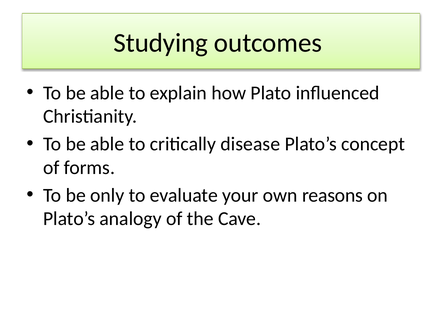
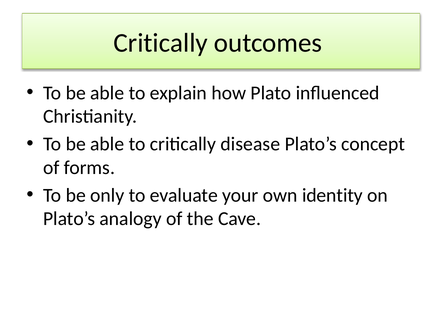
Studying at (161, 43): Studying -> Critically
reasons: reasons -> identity
